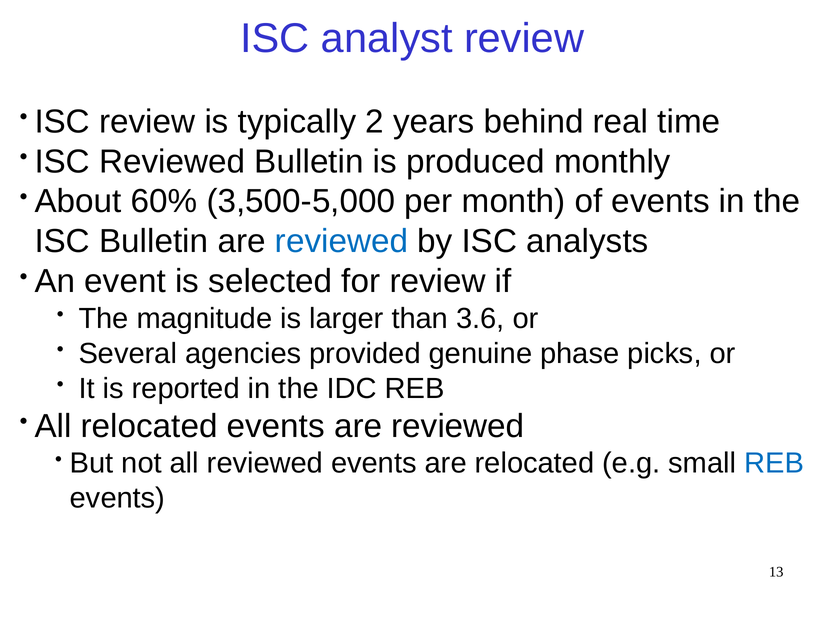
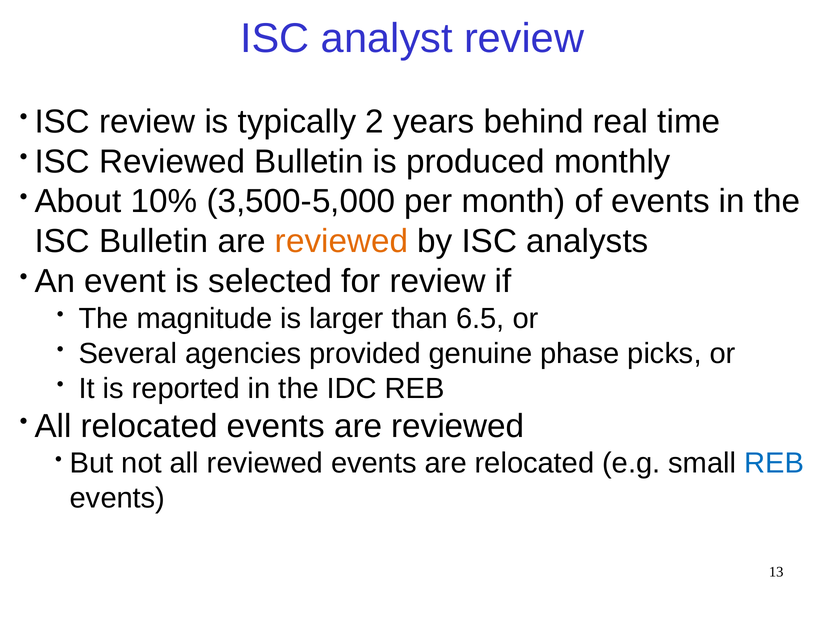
60%: 60% -> 10%
reviewed at (342, 241) colour: blue -> orange
3.6: 3.6 -> 6.5
